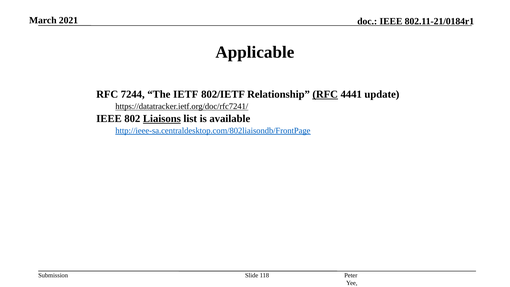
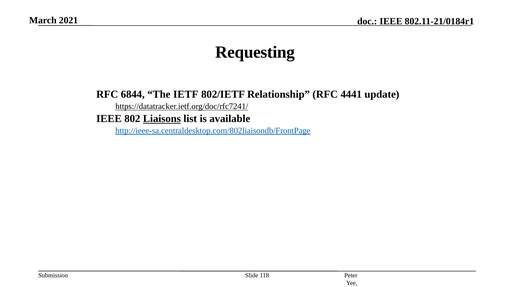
Applicable: Applicable -> Requesting
7244: 7244 -> 6844
RFC at (325, 94) underline: present -> none
